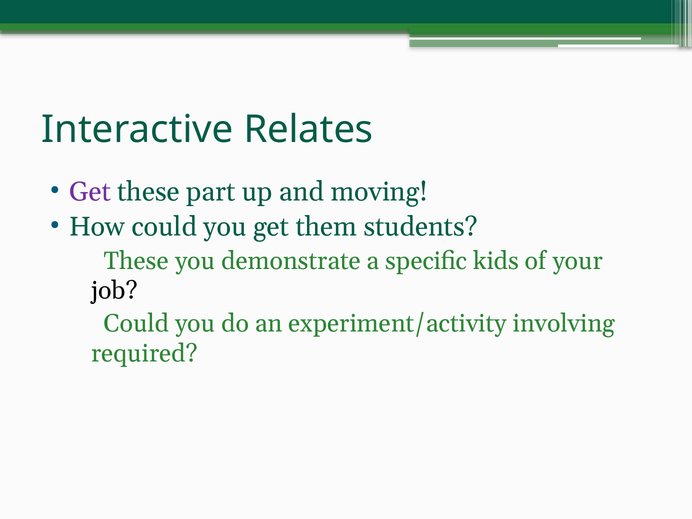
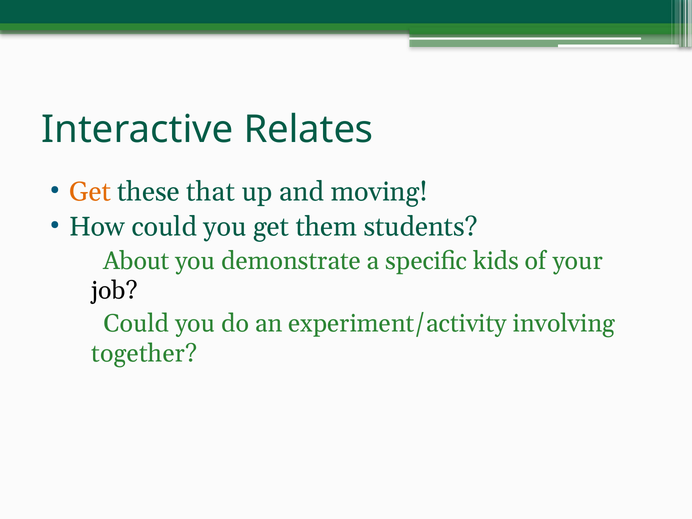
Get at (90, 192) colour: purple -> orange
part: part -> that
These at (136, 261): These -> About
required: required -> together
